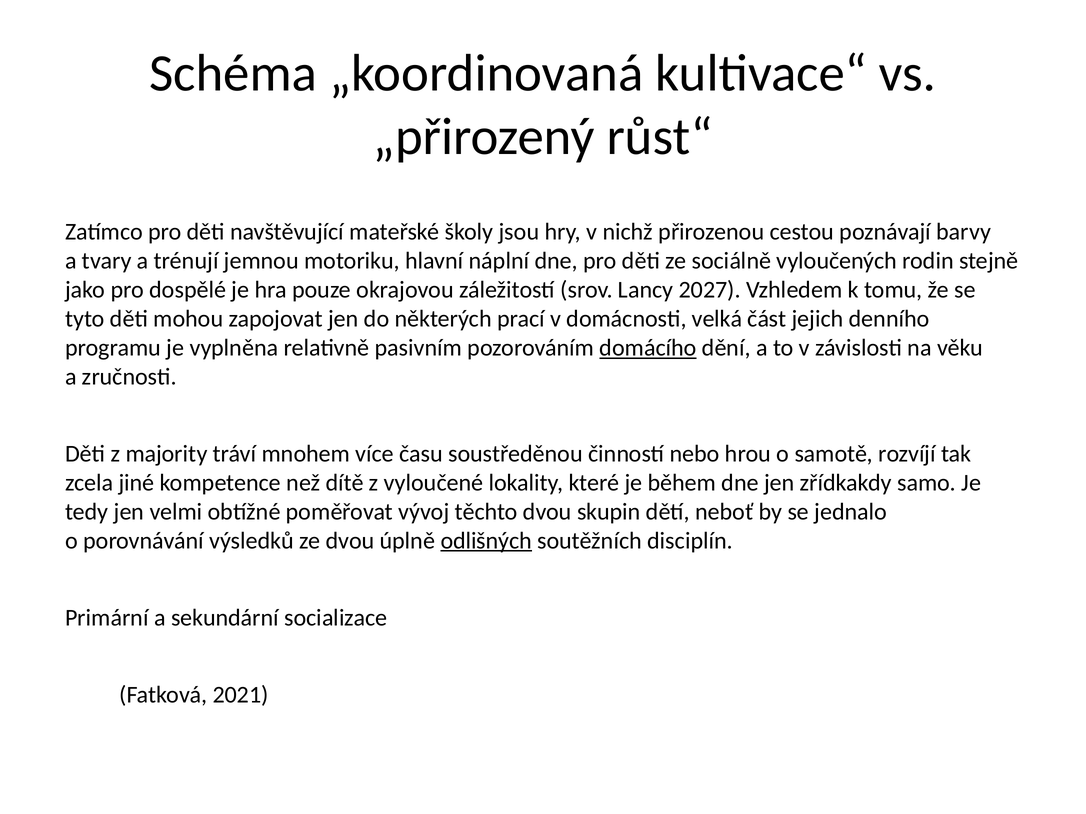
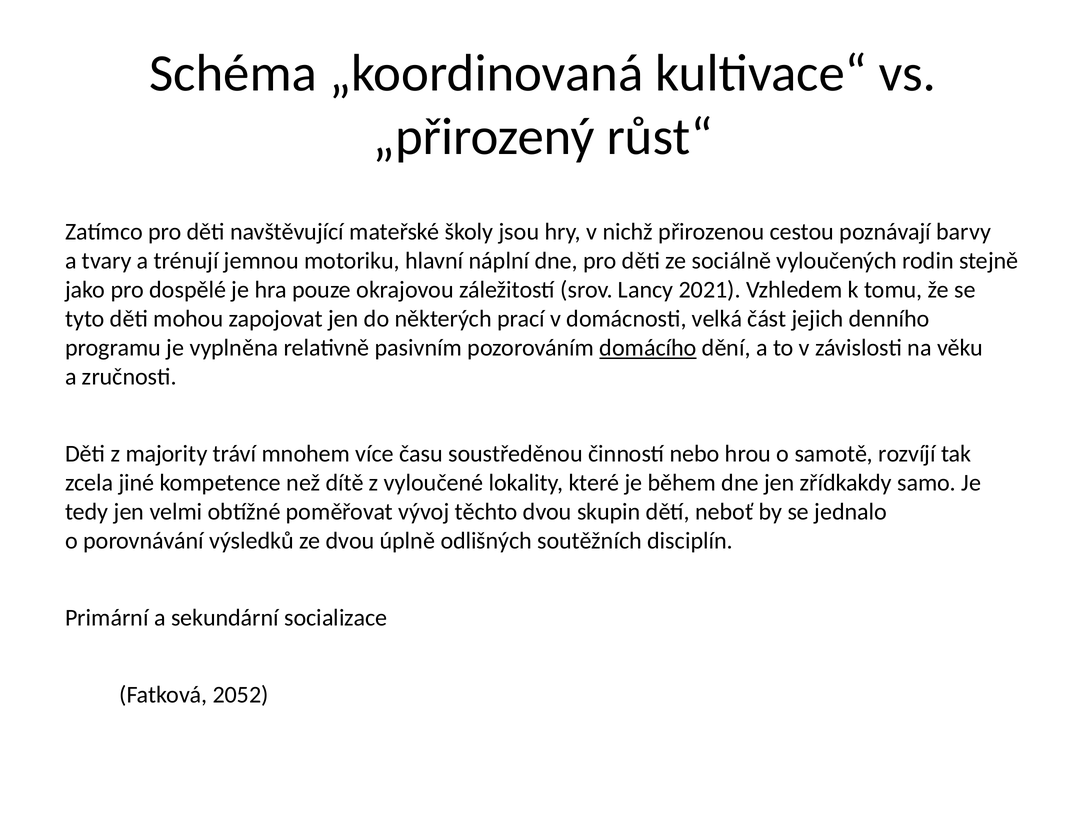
2027: 2027 -> 2021
odlišných underline: present -> none
2021: 2021 -> 2052
